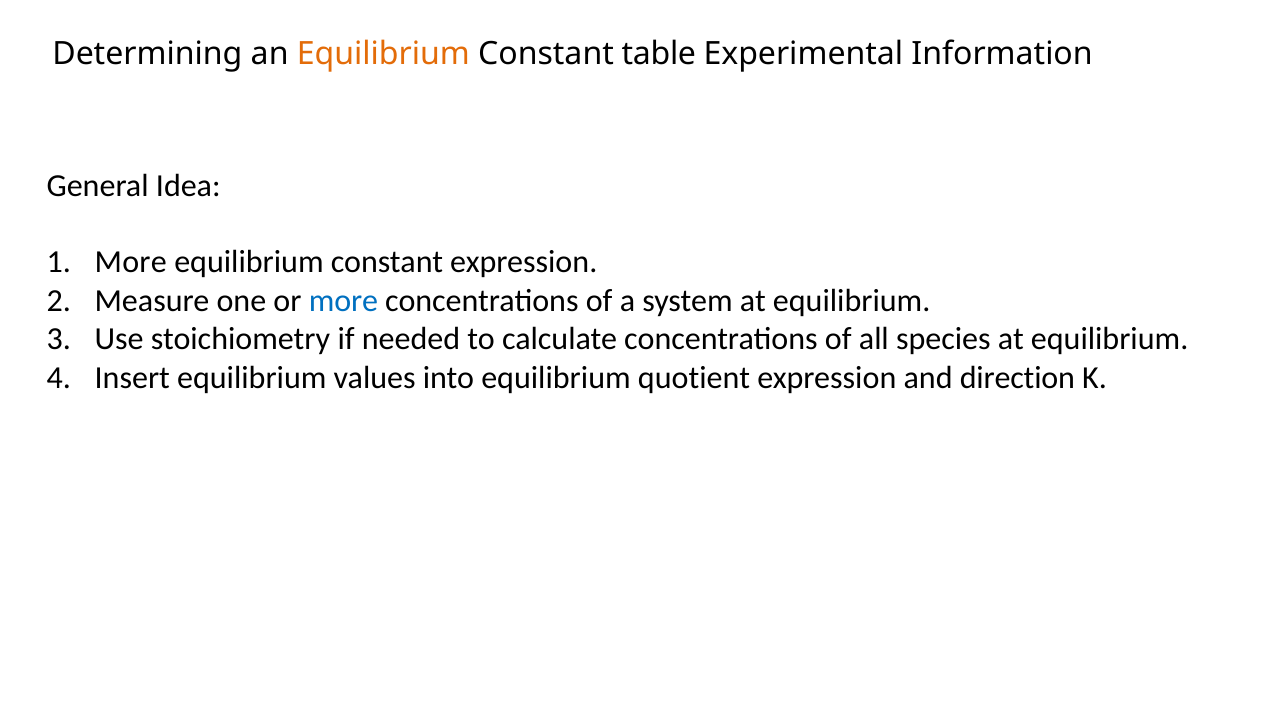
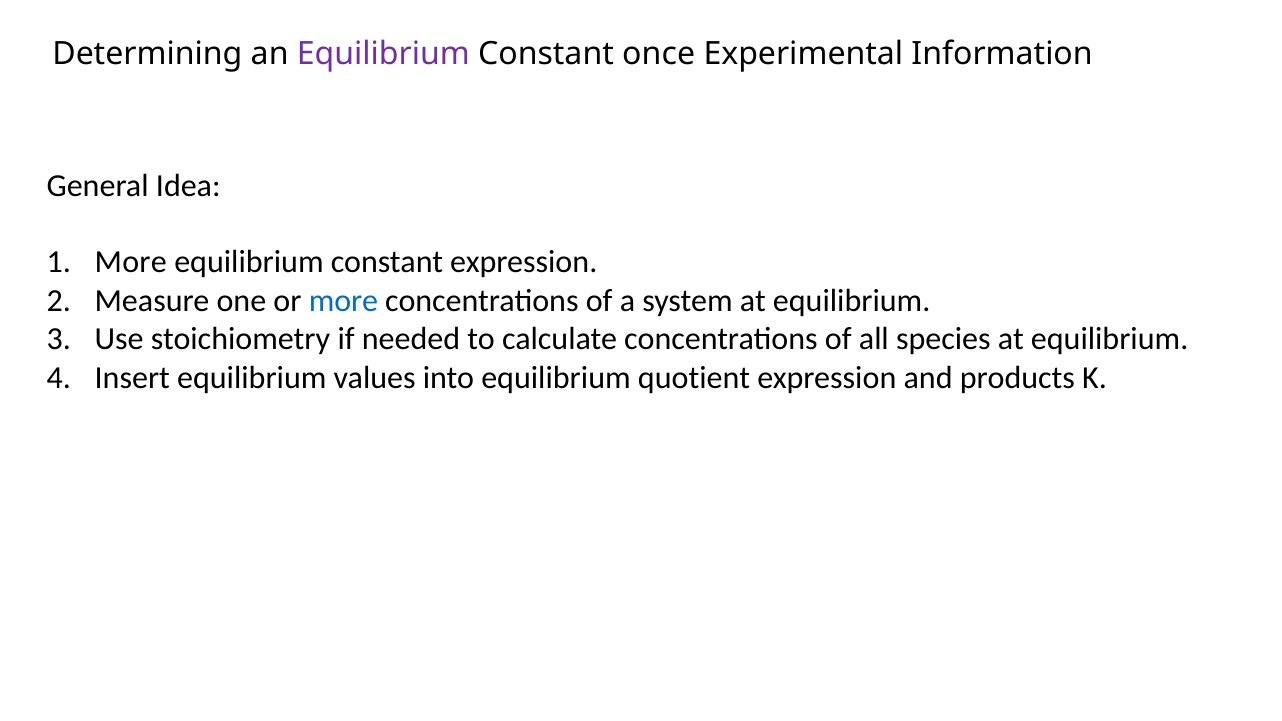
Equilibrium at (383, 54) colour: orange -> purple
table: table -> once
direction: direction -> products
